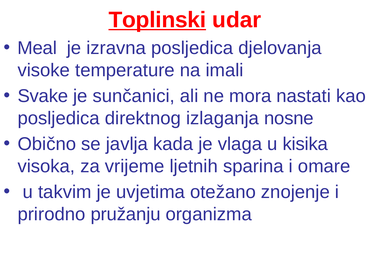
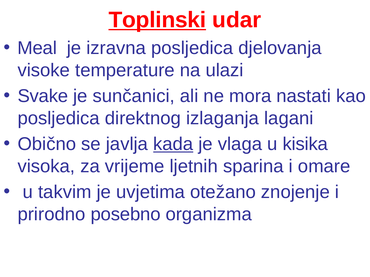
imali: imali -> ulazi
nosne: nosne -> lagani
kada underline: none -> present
pružanju: pružanju -> posebno
